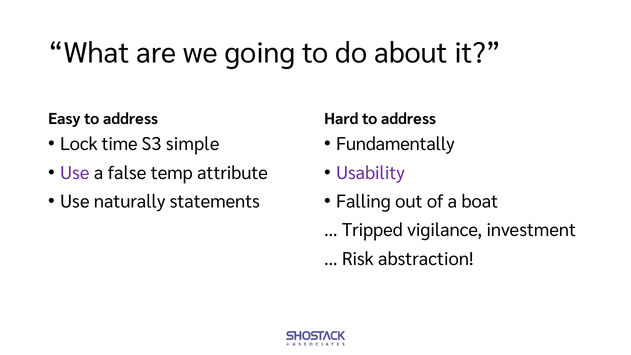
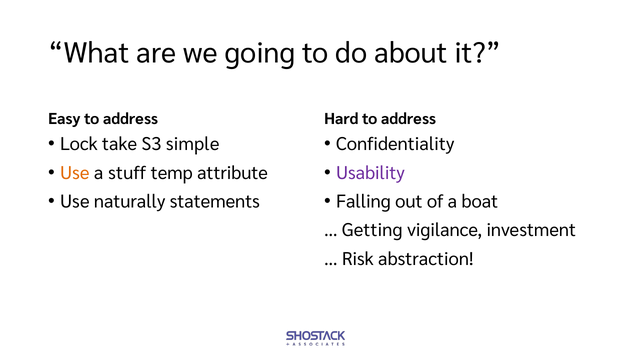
time: time -> take
Fundamentally: Fundamentally -> Confidentiality
Use at (75, 173) colour: purple -> orange
false: false -> stuff
Tripped: Tripped -> Getting
